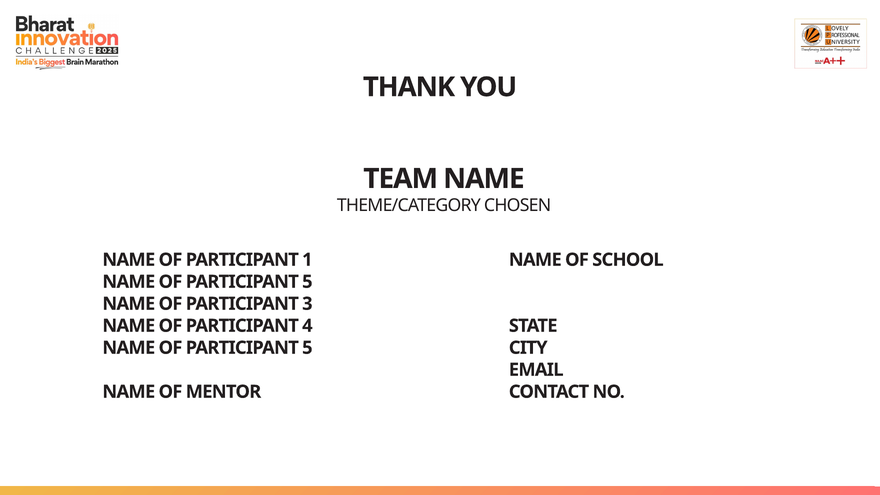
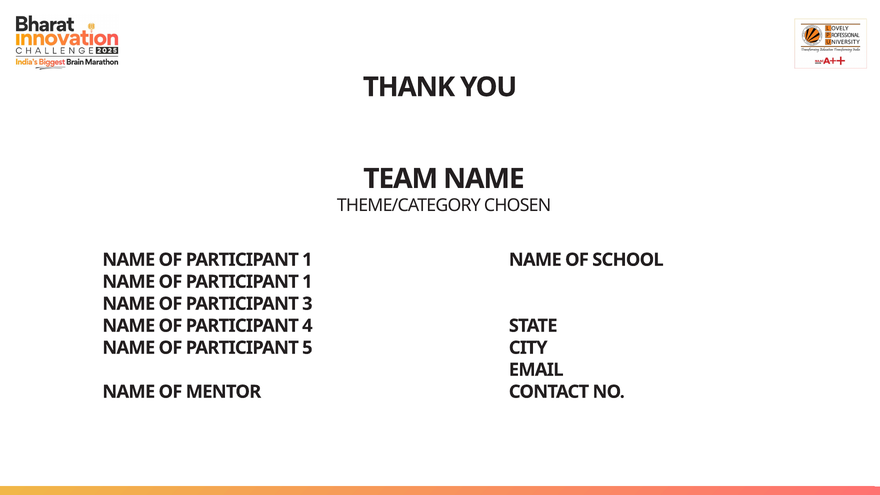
5 at (307, 282): 5 -> 1
